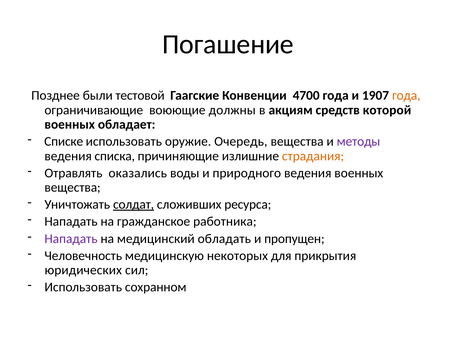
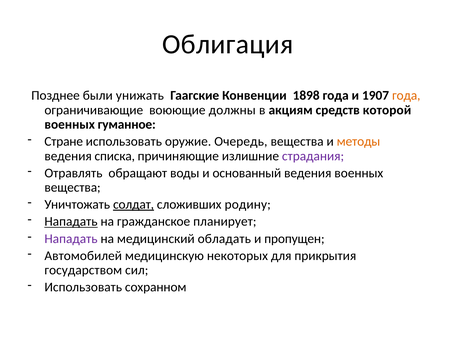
Погашение: Погашение -> Облигация
тестовой: тестовой -> унижать
4700: 4700 -> 1898
обладает: обладает -> гуманное
Списке: Списке -> Стране
методы colour: purple -> orange
страдания colour: orange -> purple
оказались: оказались -> обращают
природного: природного -> основанный
ресурса: ресурса -> родину
Нападать at (71, 222) underline: none -> present
работника: работника -> планирует
Человечность: Человечность -> Автомобилей
юридических: юридических -> государством
